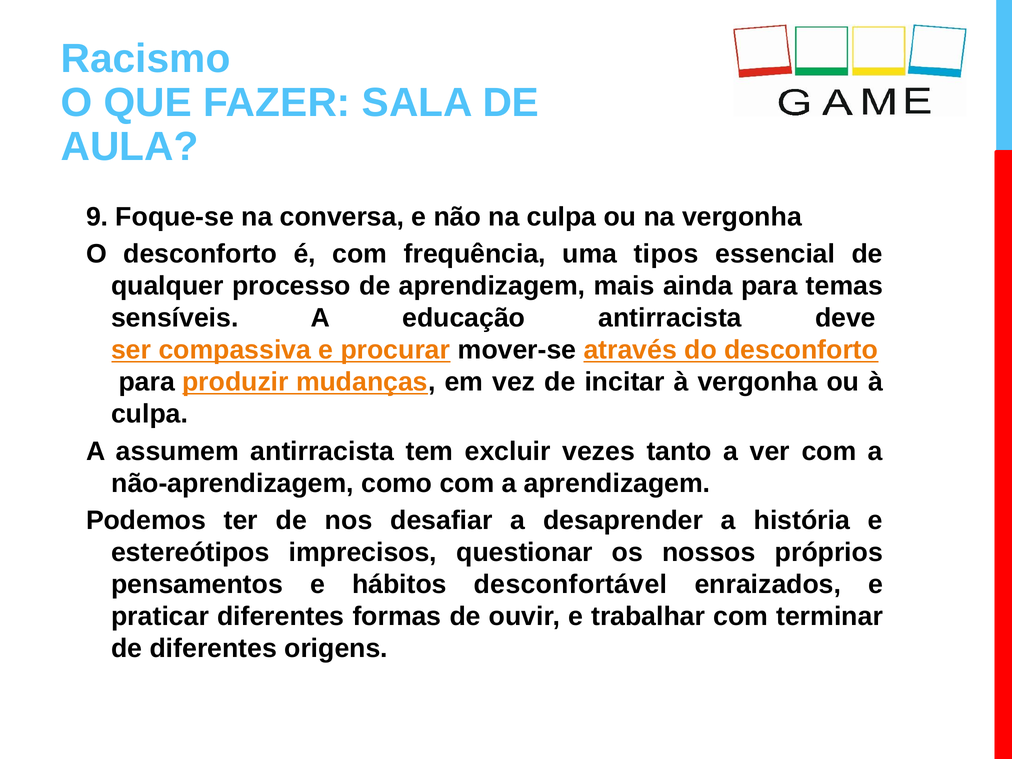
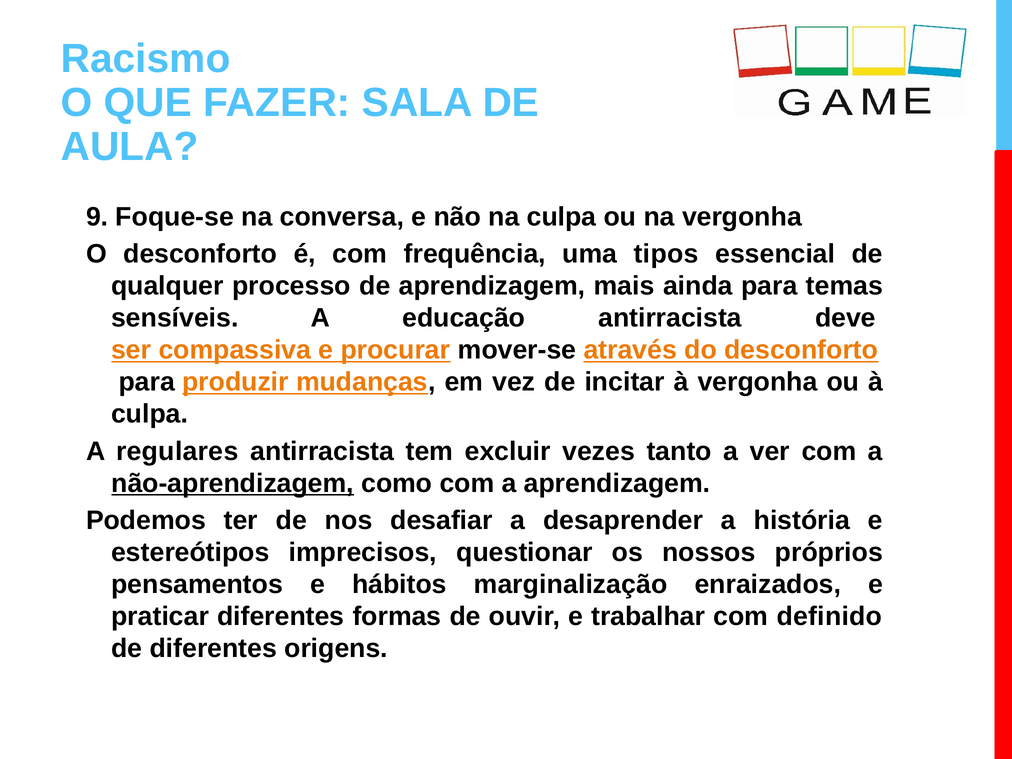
assumem: assumem -> regulares
não-aprendizagem underline: none -> present
desconfortável: desconfortável -> marginalização
terminar: terminar -> definido
